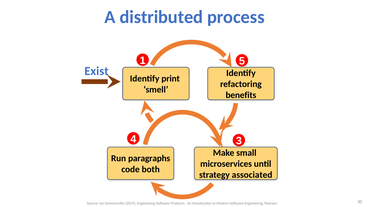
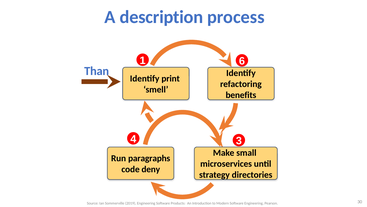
distributed: distributed -> description
5: 5 -> 6
Exist: Exist -> Than
both: both -> deny
associated: associated -> directories
